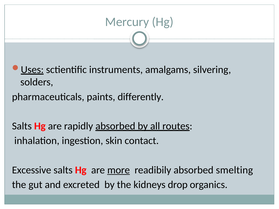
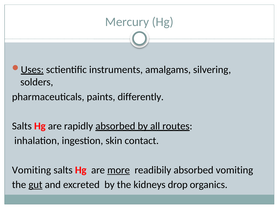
Excessive at (32, 170): Excessive -> Vomiting
absorbed smelting: smelting -> vomiting
gut underline: none -> present
